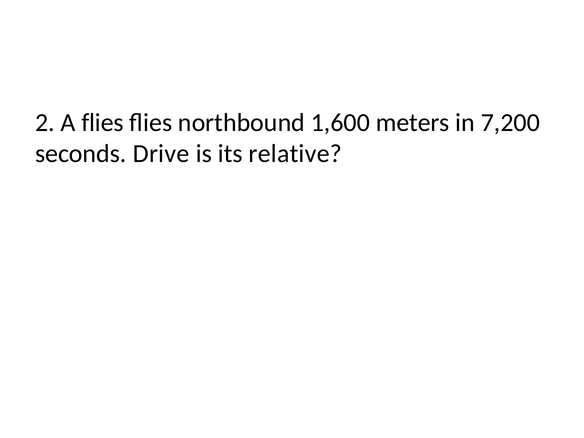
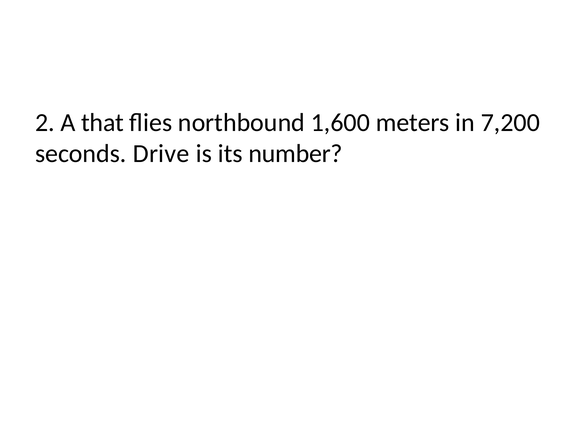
A flies: flies -> that
relative: relative -> number
